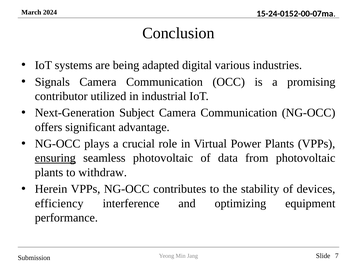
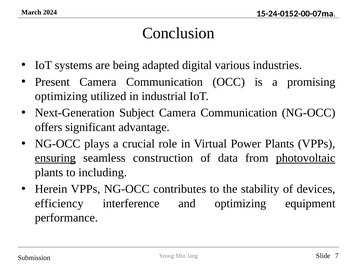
Signals: Signals -> Present
contributor at (61, 96): contributor -> optimizing
seamless photovoltaic: photovoltaic -> construction
photovoltaic at (306, 158) underline: none -> present
withdraw: withdraw -> including
